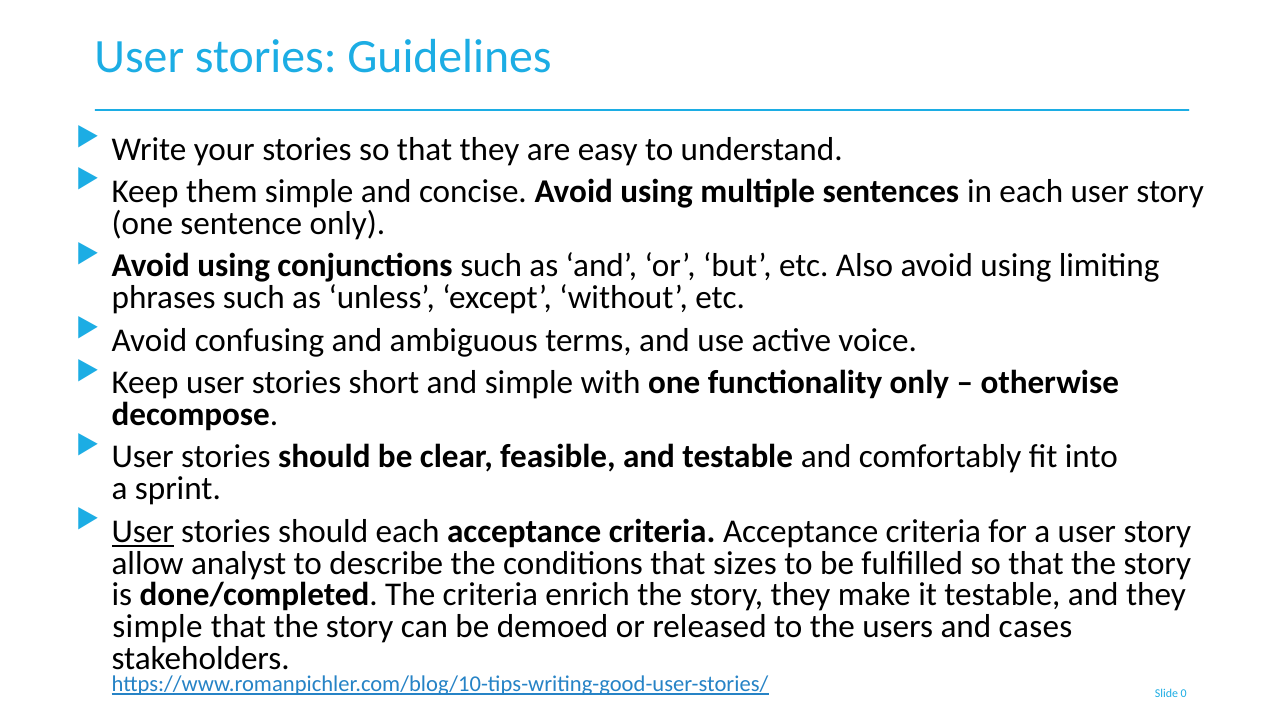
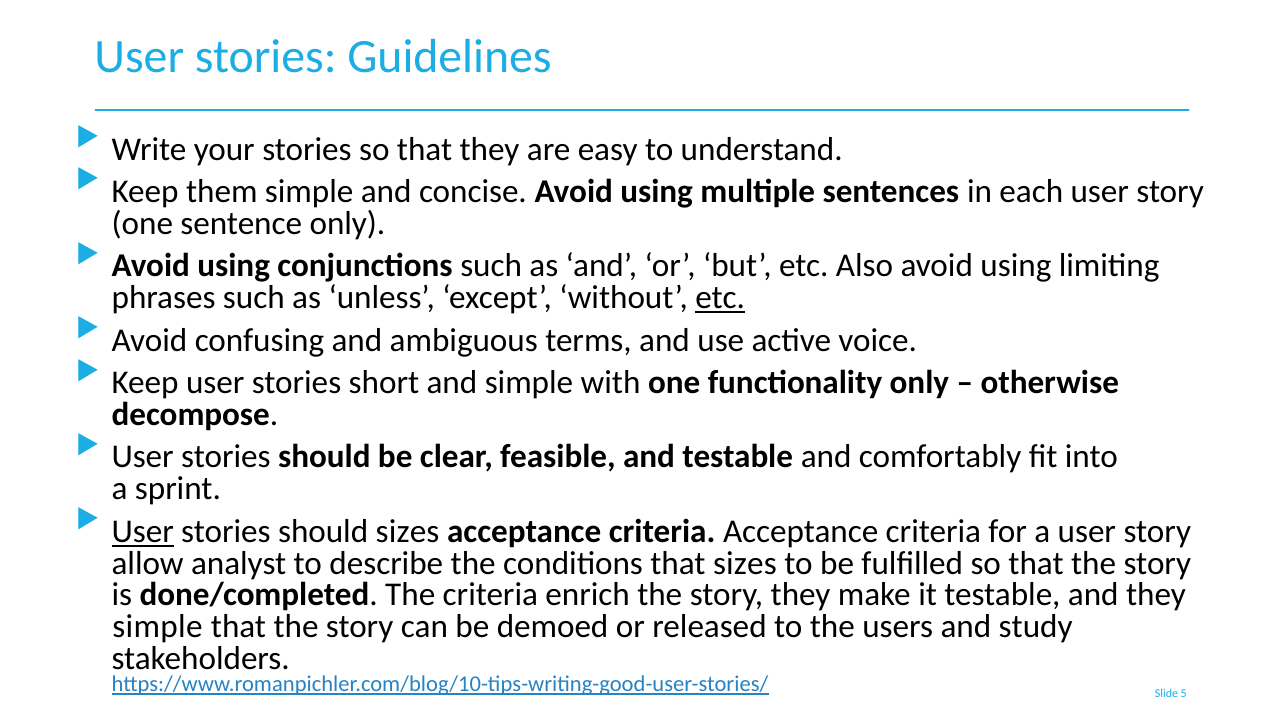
etc at (720, 298) underline: none -> present
should each: each -> sizes
cases: cases -> study
0: 0 -> 5
